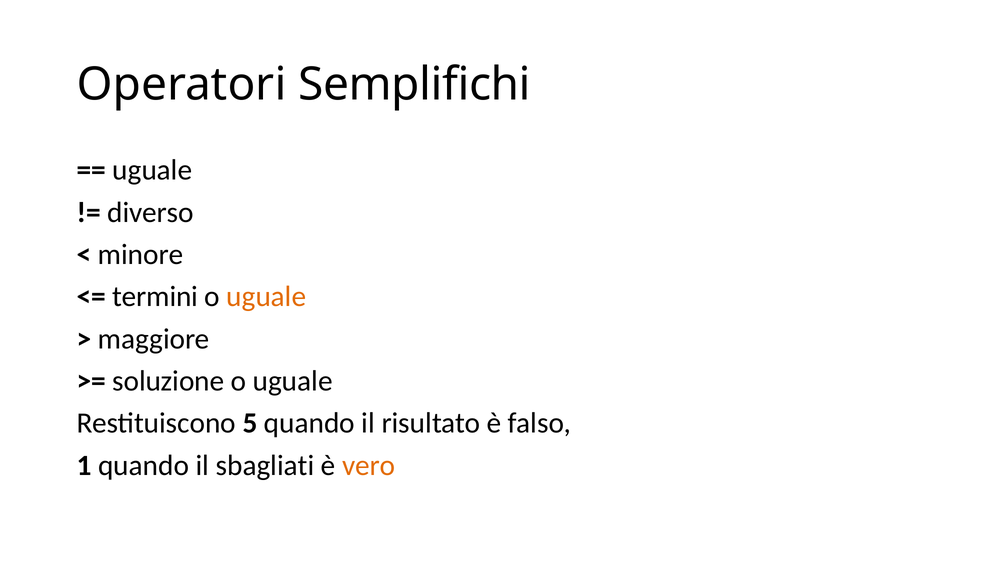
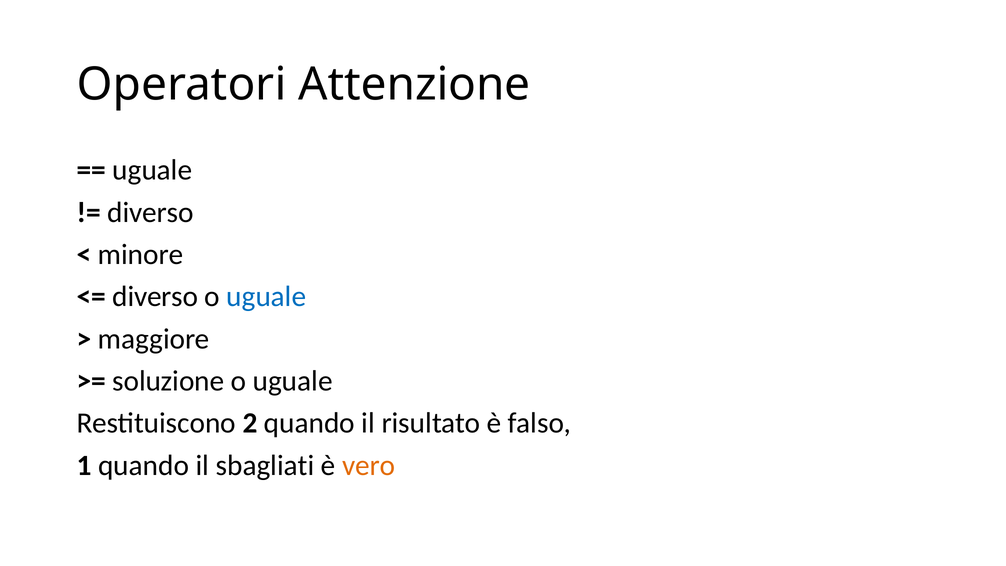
Semplifichi: Semplifichi -> Attenzione
termini at (155, 297): termini -> diverso
uguale at (266, 297) colour: orange -> blue
5: 5 -> 2
